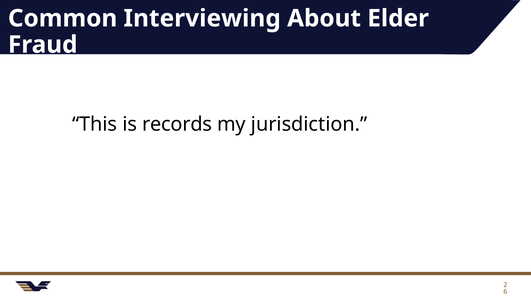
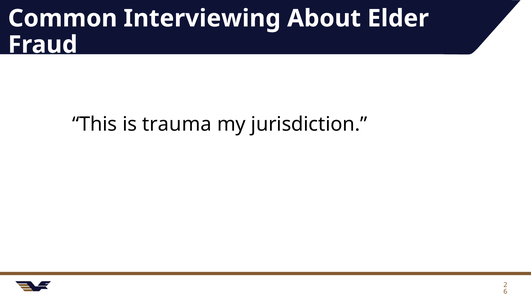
records: records -> trauma
